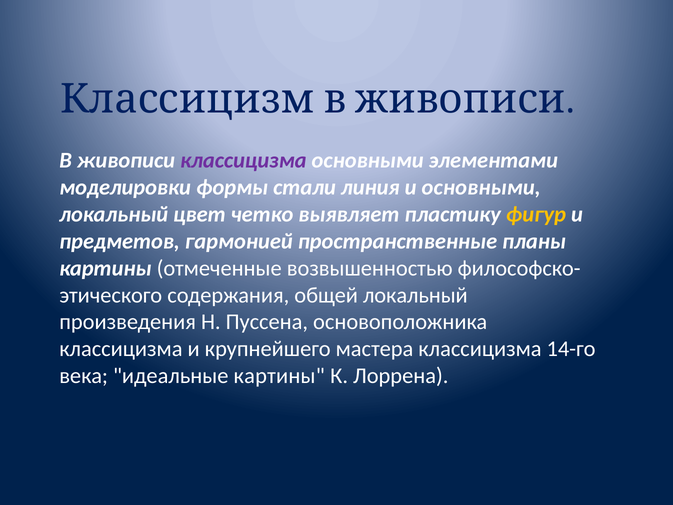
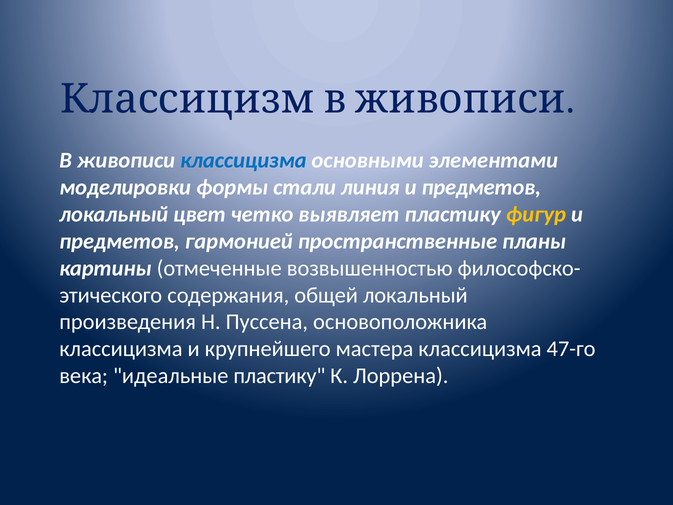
классицизма at (243, 160) colour: purple -> blue
линия и основными: основными -> предметов
14-го: 14-го -> 47-го
идеальные картины: картины -> пластику
